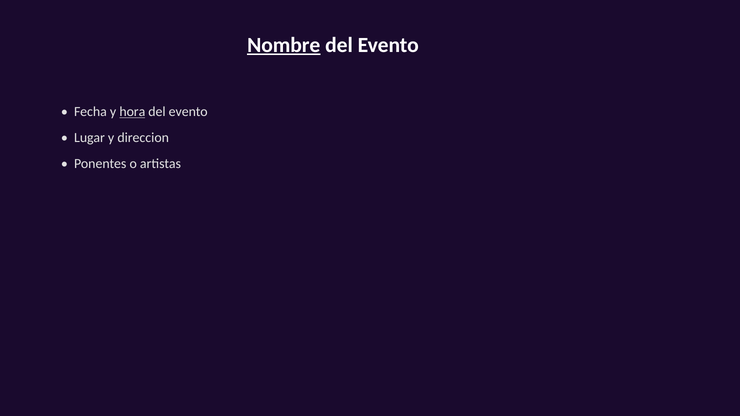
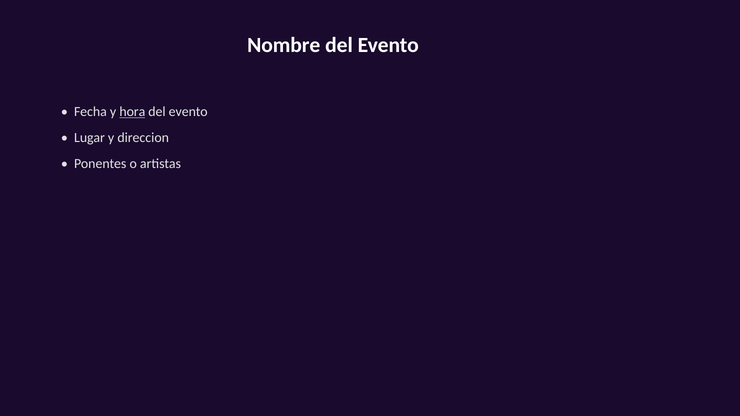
Nombre underline: present -> none
